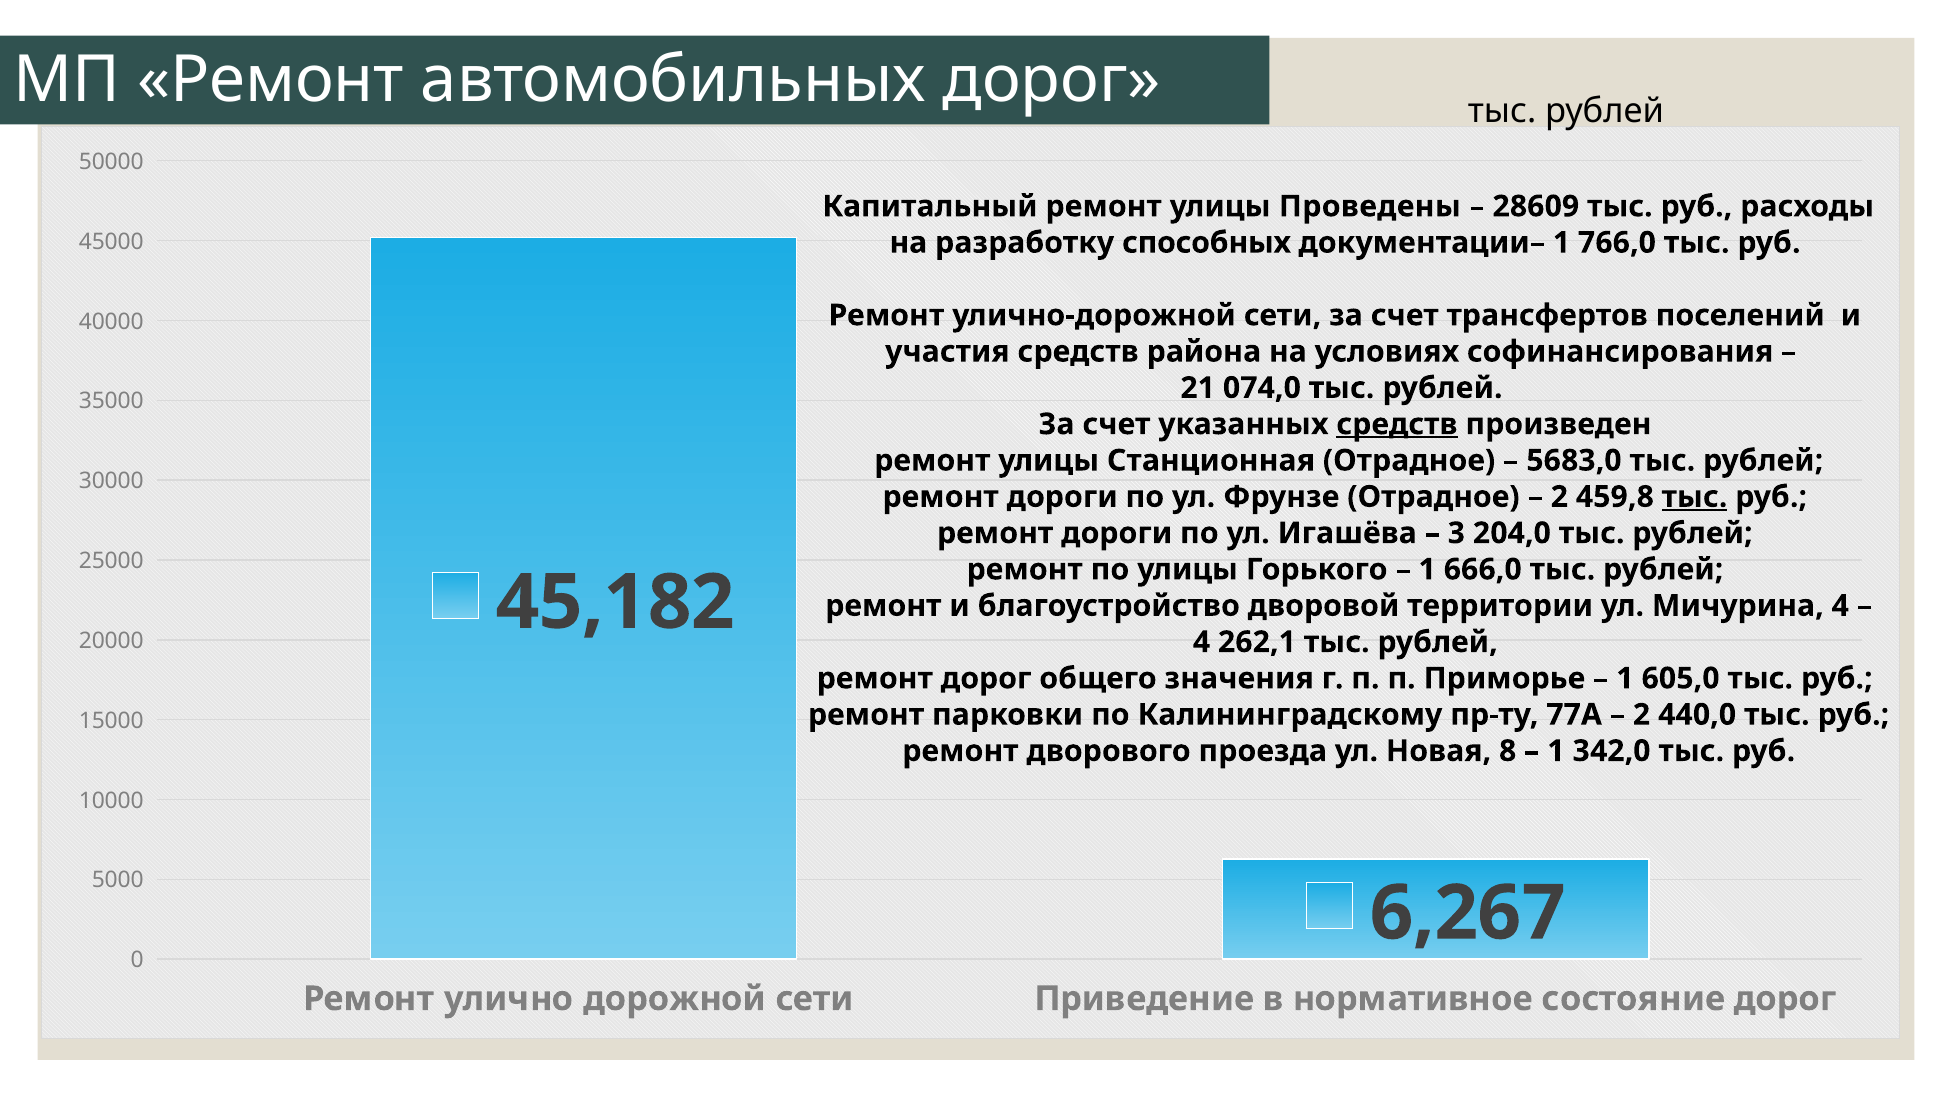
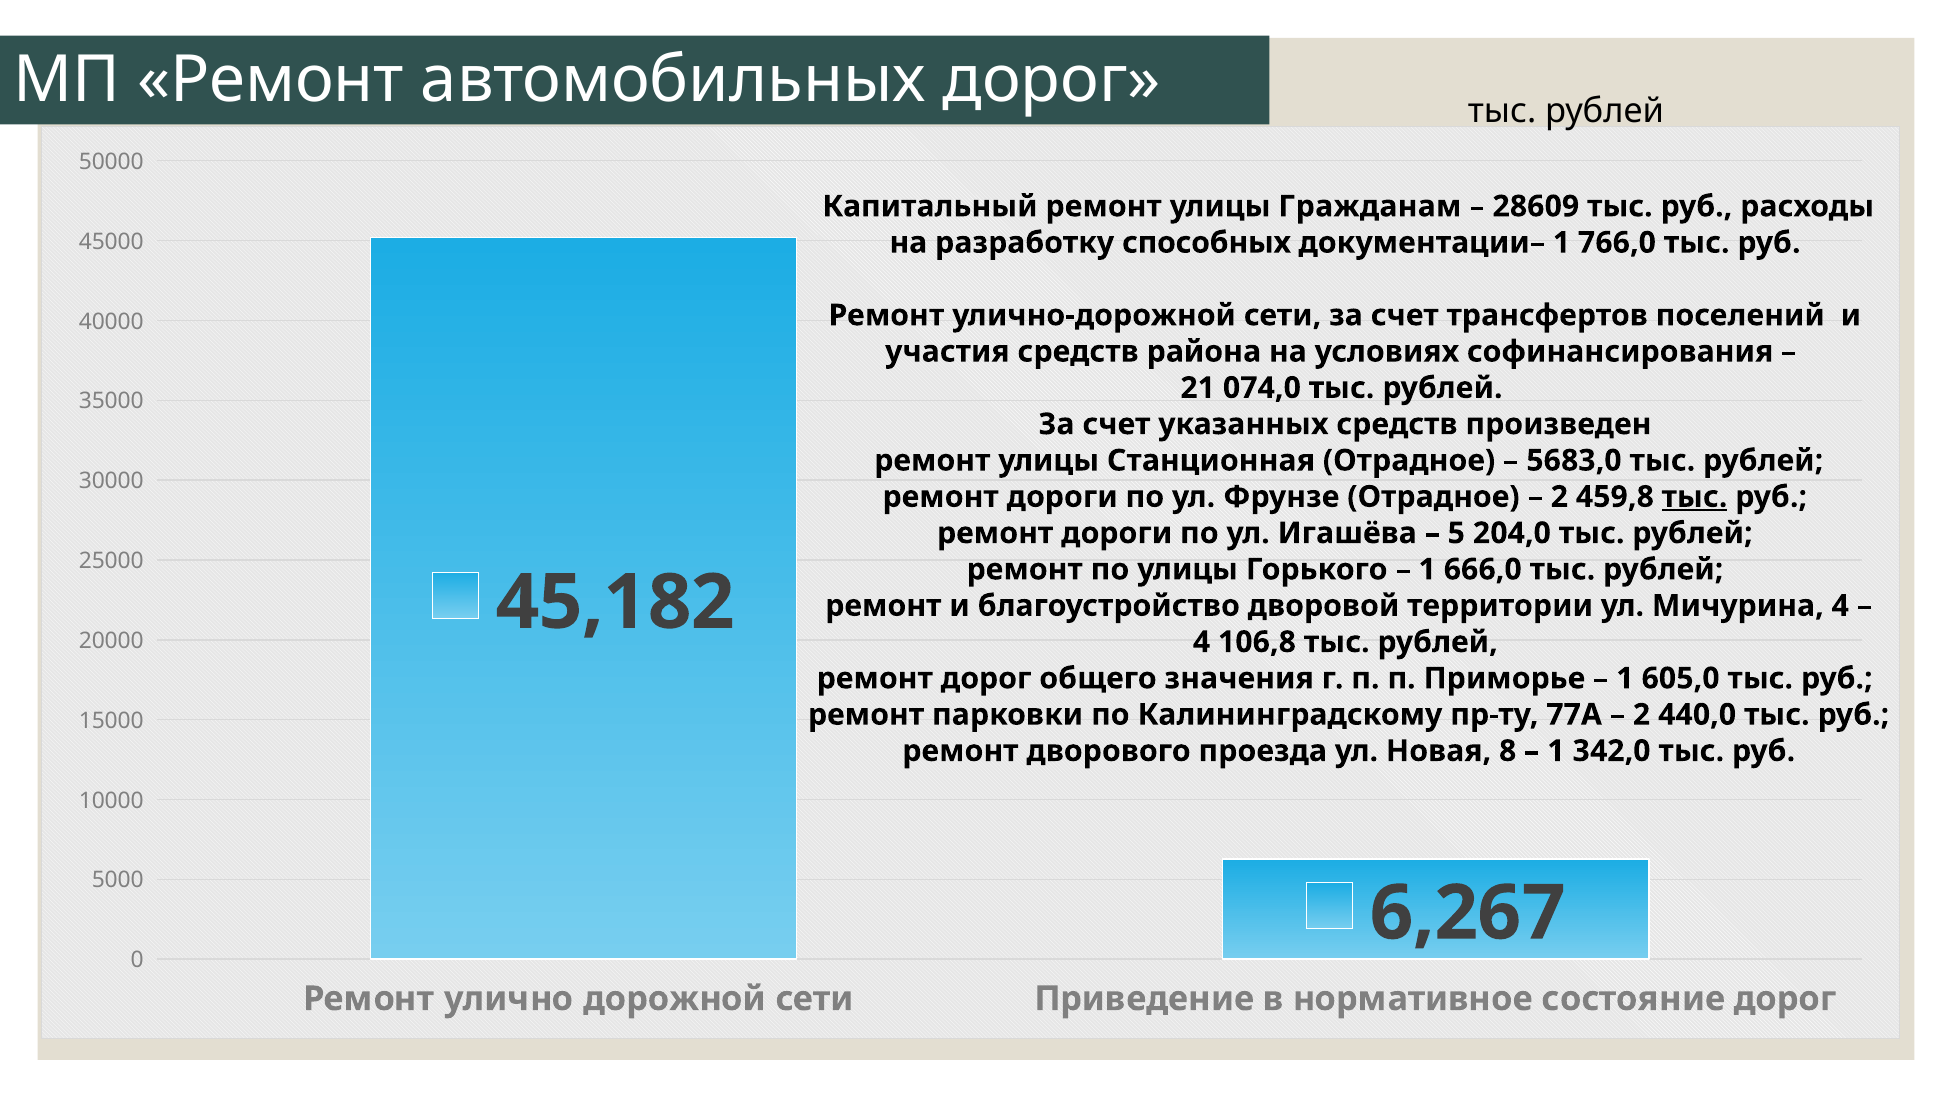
Проведены: Проведены -> Гражданам
средств at (1397, 424) underline: present -> none
3: 3 -> 5
262,1: 262,1 -> 106,8
